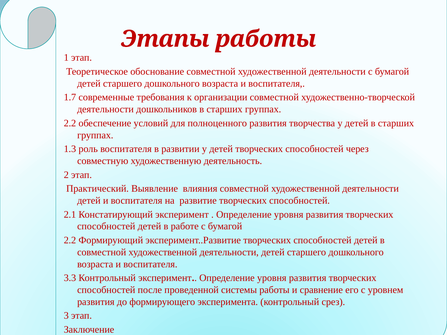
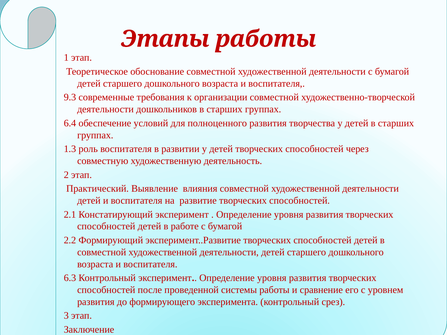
1.7: 1.7 -> 9.3
2.2 at (70, 123): 2.2 -> 6.4
3.3: 3.3 -> 6.3
